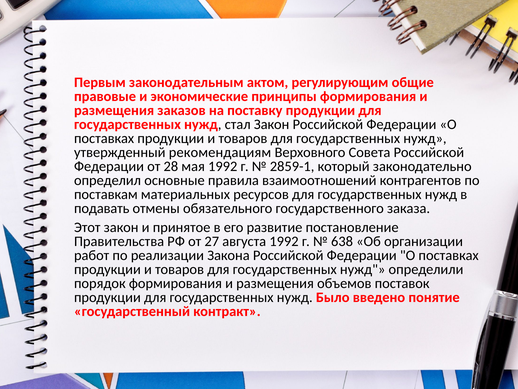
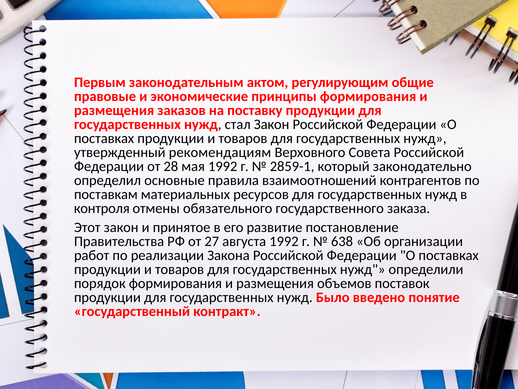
подавать: подавать -> контроля
